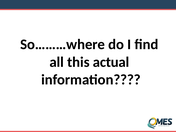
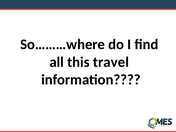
actual: actual -> travel
